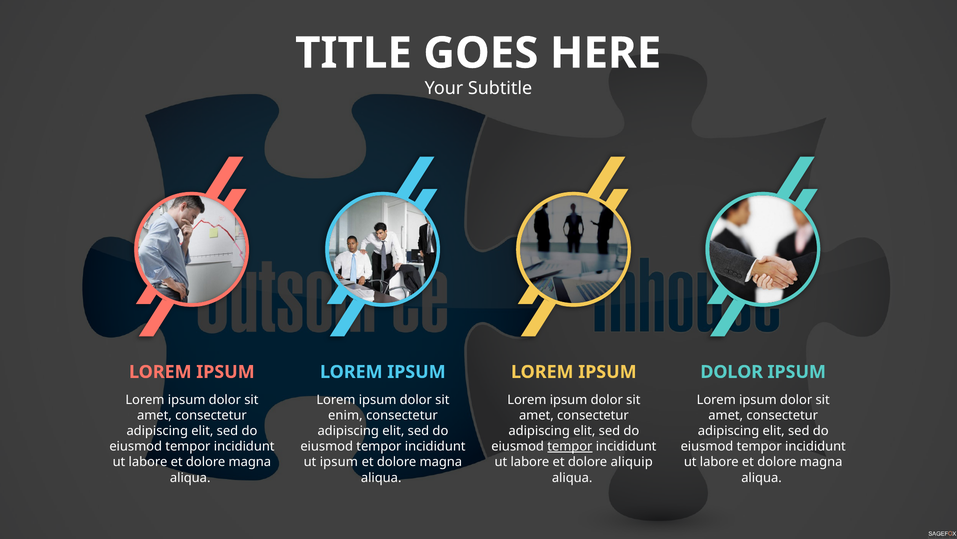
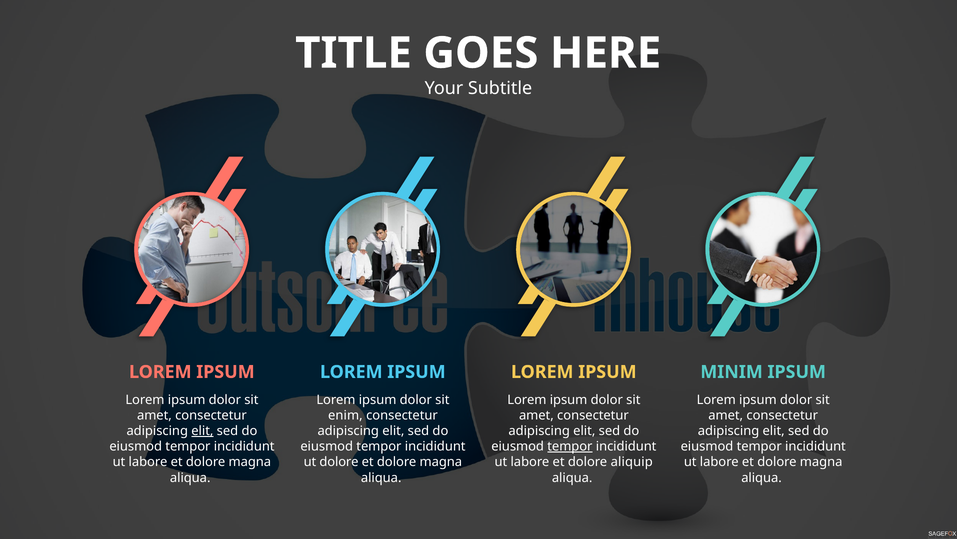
DOLOR at (732, 372): DOLOR -> MINIM
elit at (202, 430) underline: none -> present
ut ipsum: ipsum -> dolore
